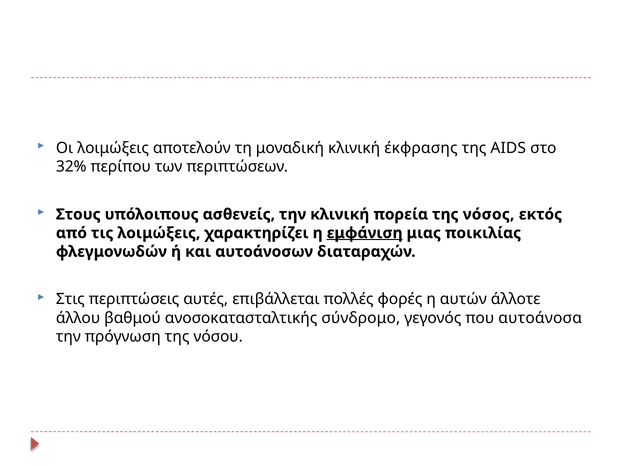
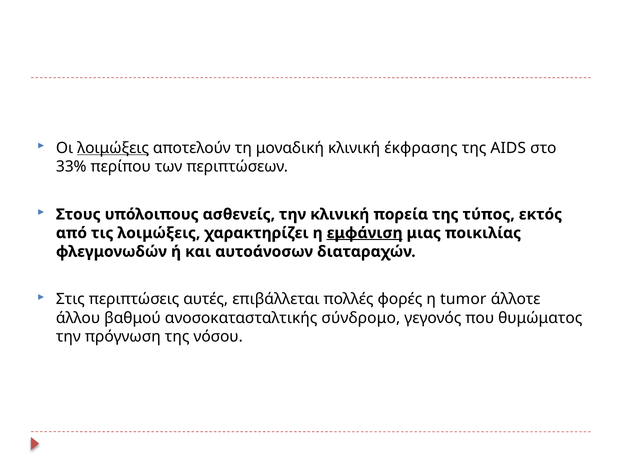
λοιμώξεις at (113, 148) underline: none -> present
32%: 32% -> 33%
νόσος: νόσος -> τύπος
αυτών: αυτών -> tumor
αυτοάνοσα: αυτοάνοσα -> θυμώματος
